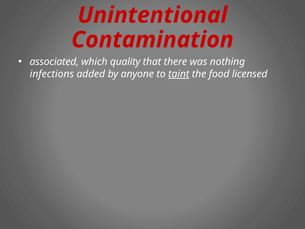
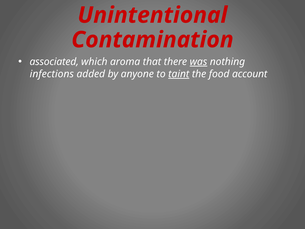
quality: quality -> aroma
was underline: none -> present
licensed: licensed -> account
